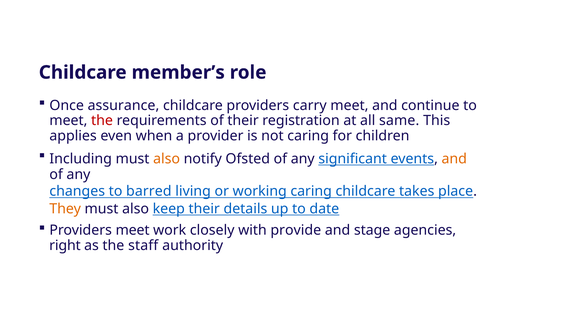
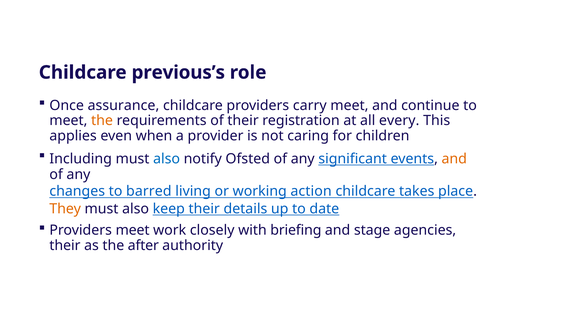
member’s: member’s -> previous’s
the at (102, 121) colour: red -> orange
same: same -> every
also at (167, 159) colour: orange -> blue
working caring: caring -> action
provide: provide -> briefing
right at (65, 246): right -> their
staff: staff -> after
